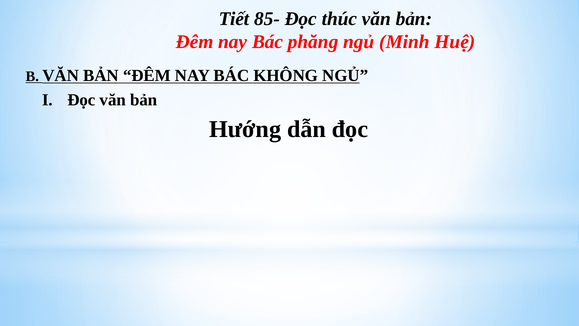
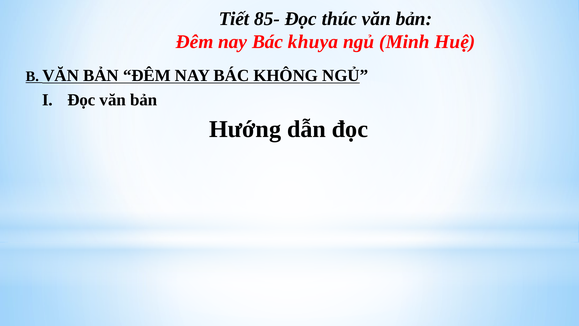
phăng: phăng -> khuya
